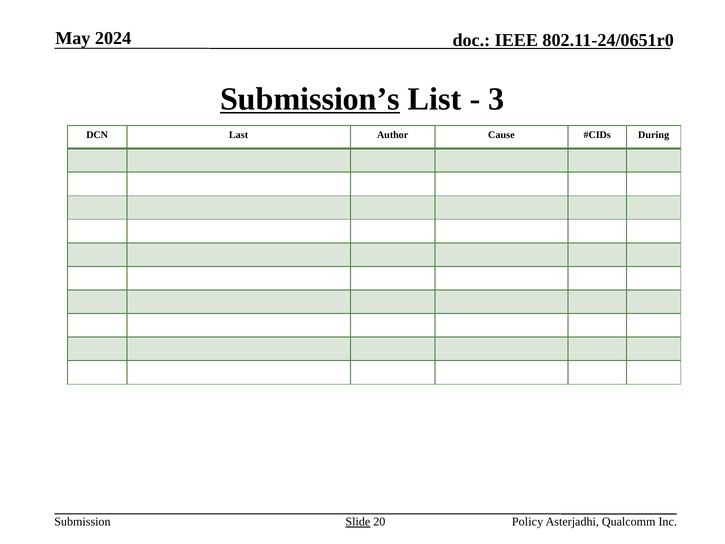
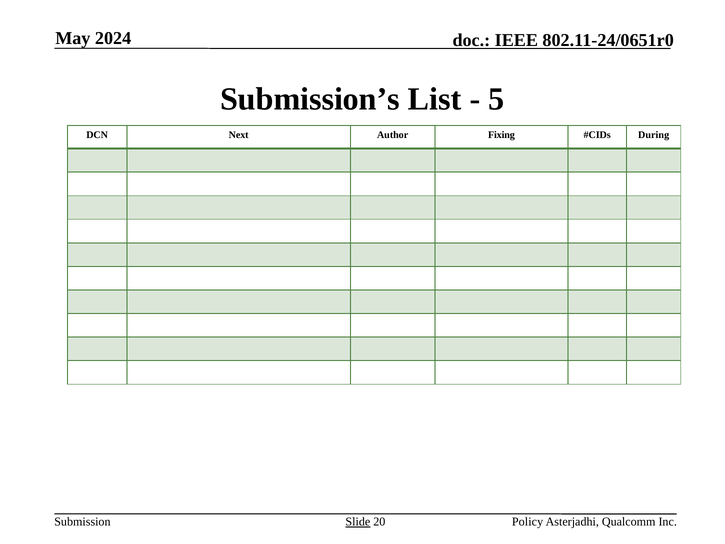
Submission’s underline: present -> none
3: 3 -> 5
Last: Last -> Next
Cause: Cause -> Fixing
